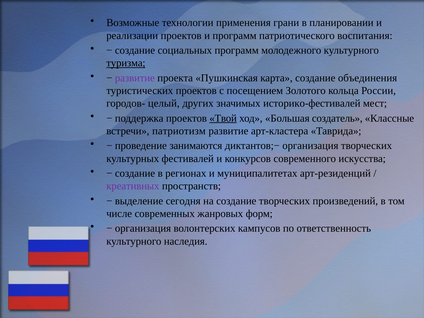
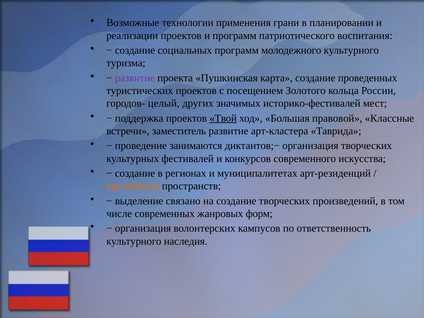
туризма underline: present -> none
объединения: объединения -> проведенных
создатель: создатель -> правовой
патриотизм: патриотизм -> заместитель
креативных colour: purple -> orange
сегодня: сегодня -> связано
